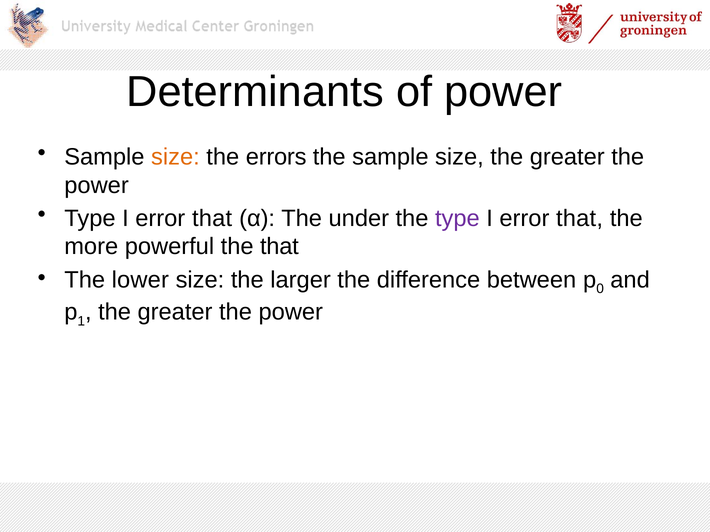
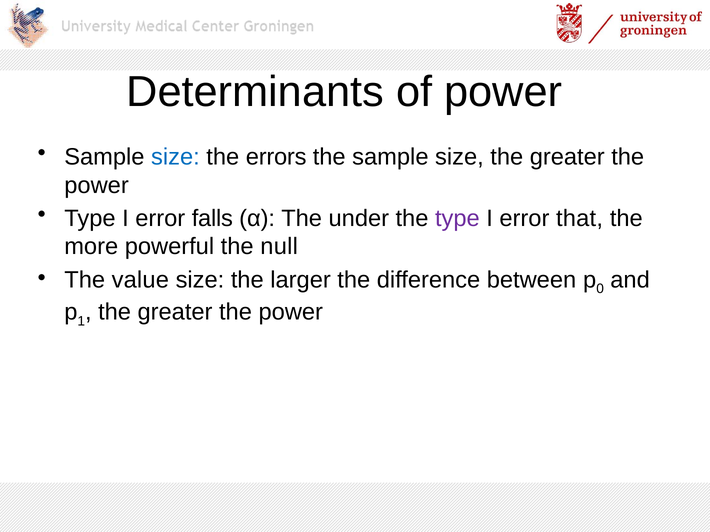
size at (175, 157) colour: orange -> blue
that at (212, 219): that -> falls
the that: that -> null
lower: lower -> value
